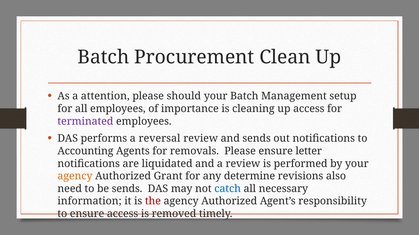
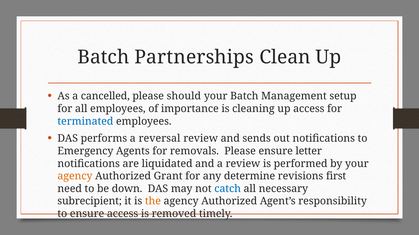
Procurement: Procurement -> Partnerships
attention: attention -> cancelled
terminated colour: purple -> blue
Accounting: Accounting -> Emergency
also: also -> first
be sends: sends -> down
information: information -> subrecipient
the colour: red -> orange
